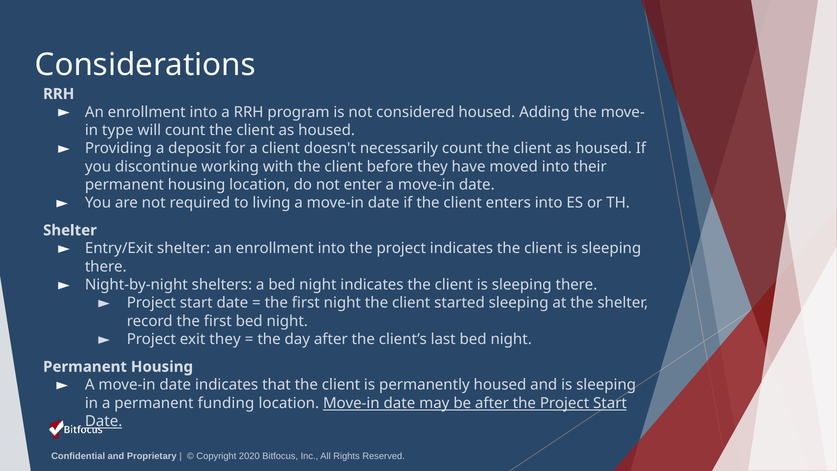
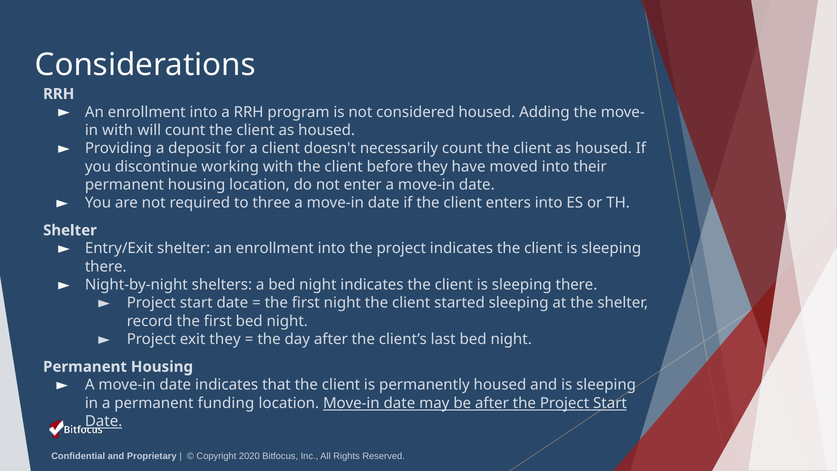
in type: type -> with
living: living -> three
